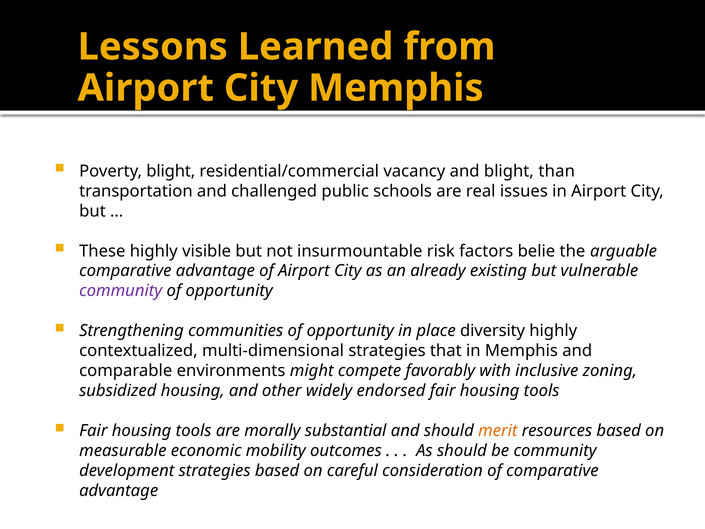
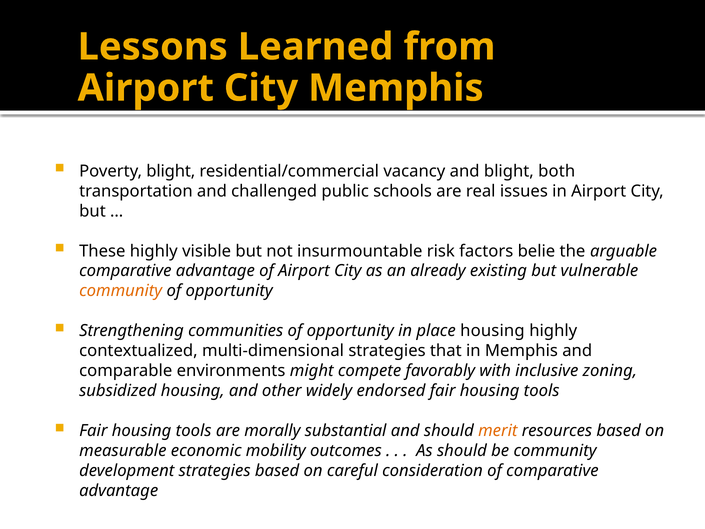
than: than -> both
community at (121, 291) colour: purple -> orange
place diversity: diversity -> housing
